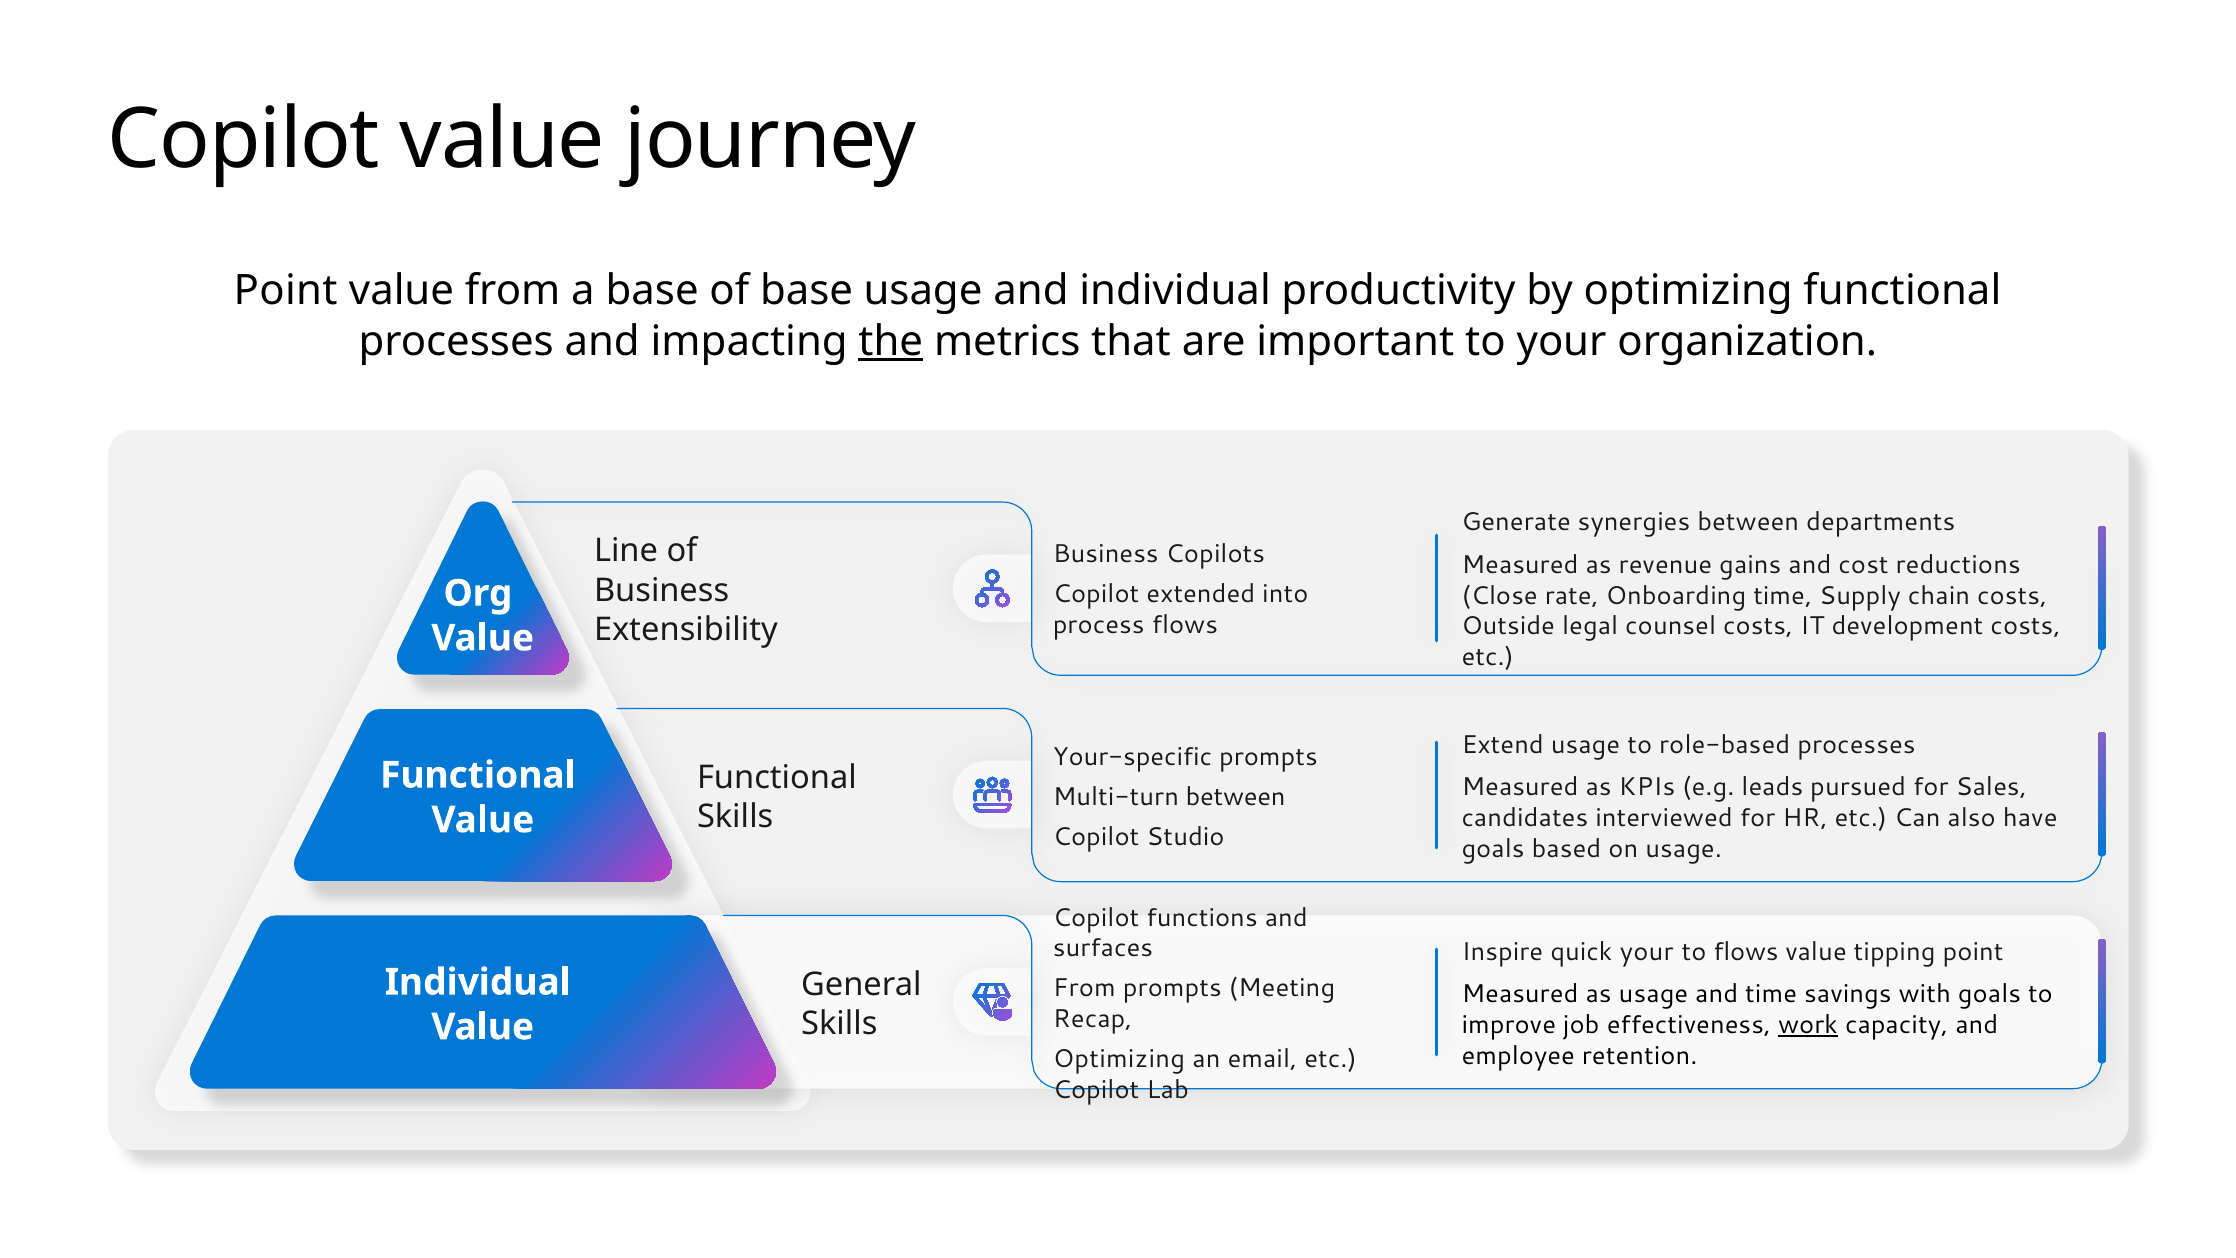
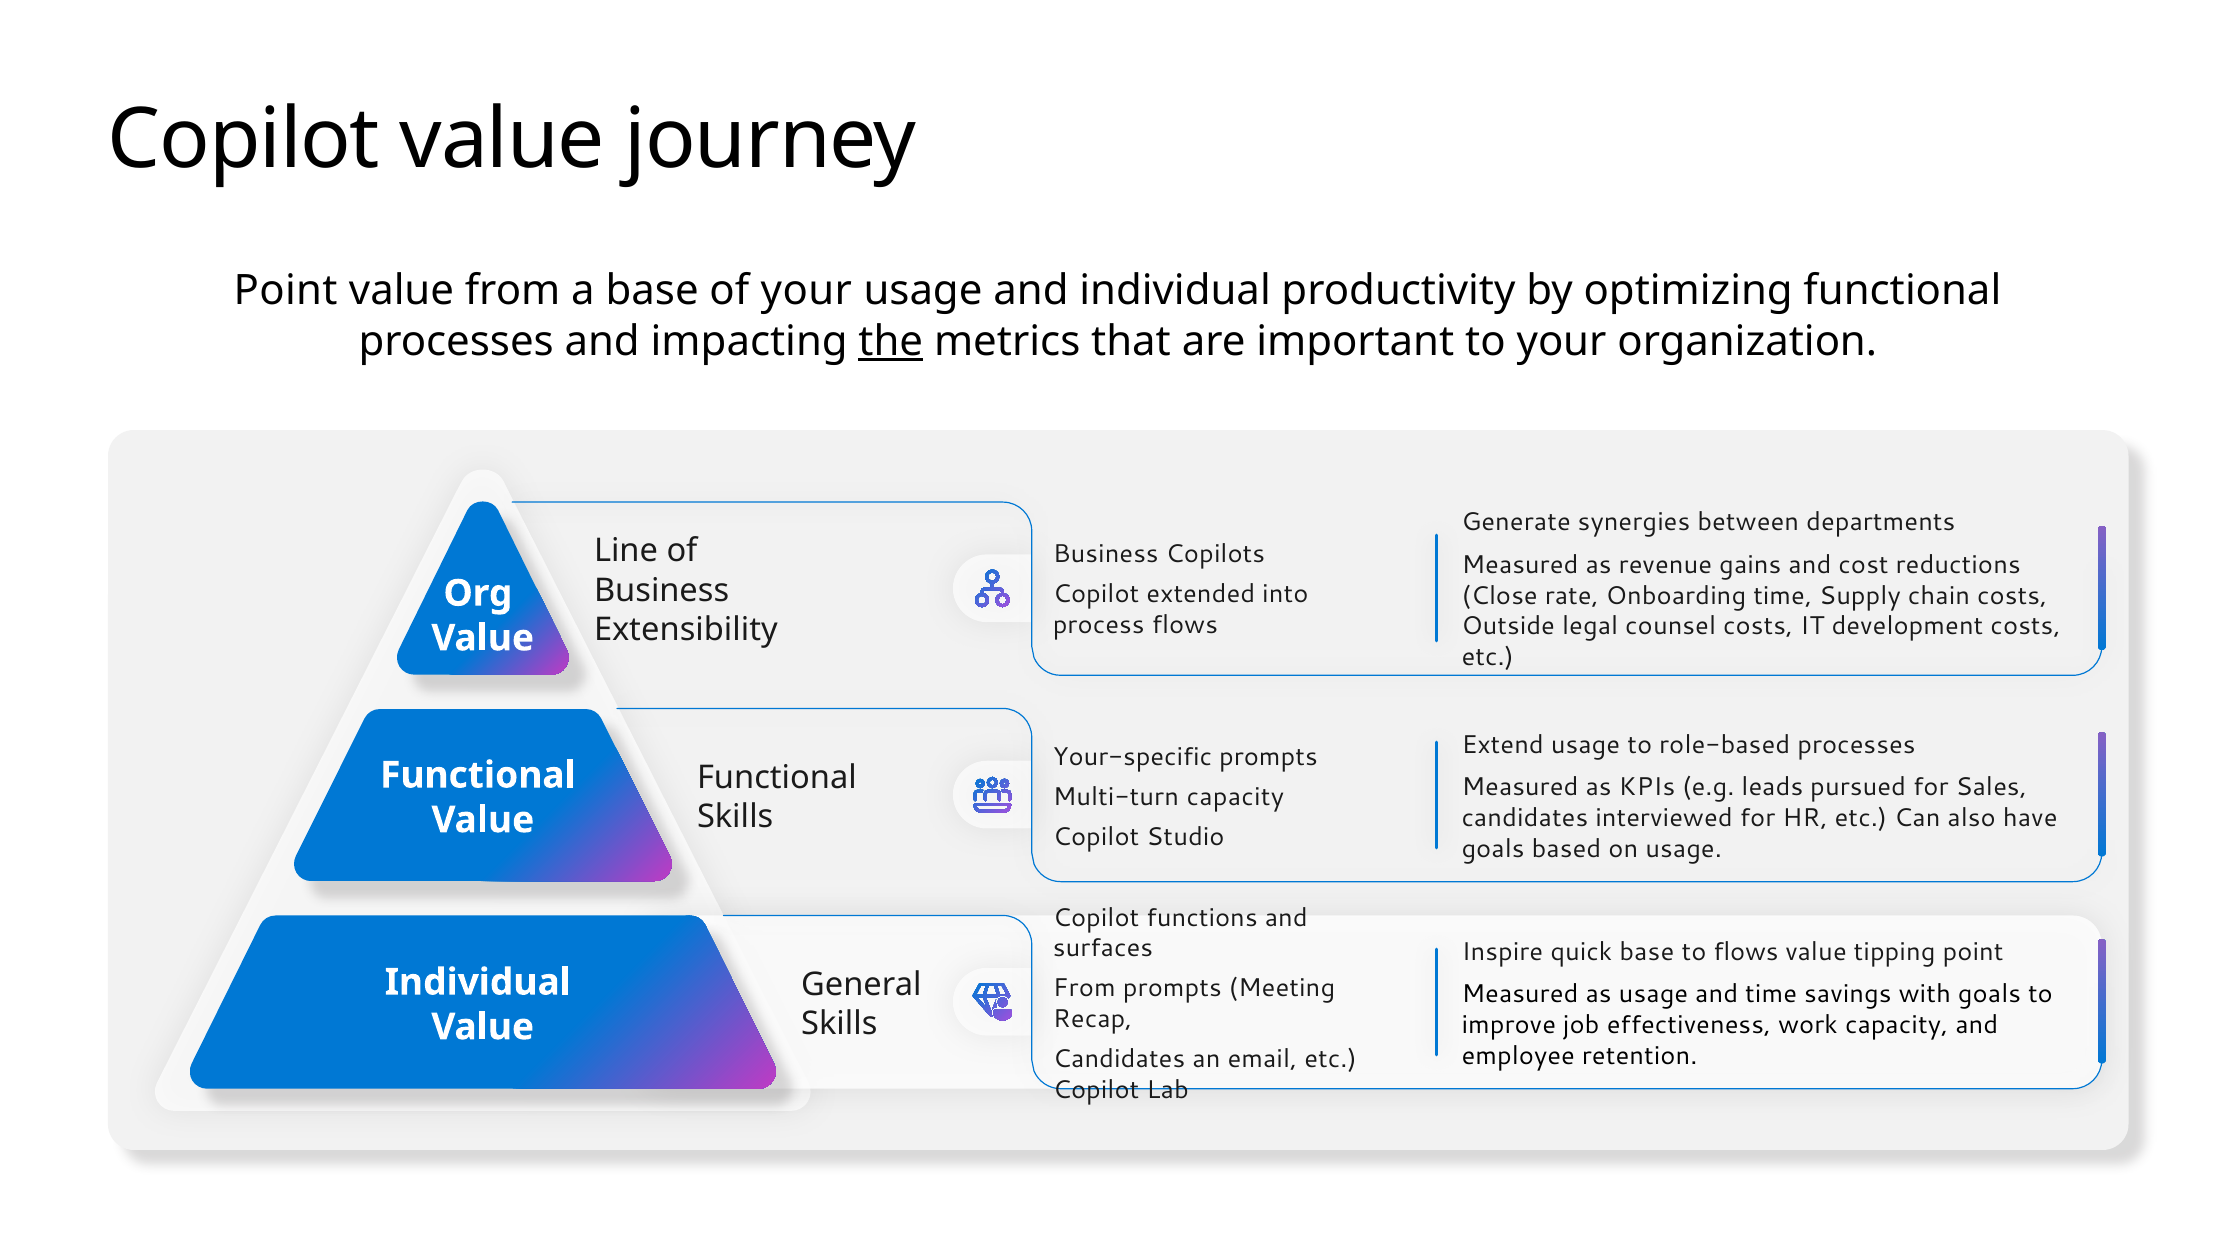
of base: base -> your
Multi-turn between: between -> capacity
quick your: your -> base
work underline: present -> none
Optimizing at (1119, 1059): Optimizing -> Candidates
